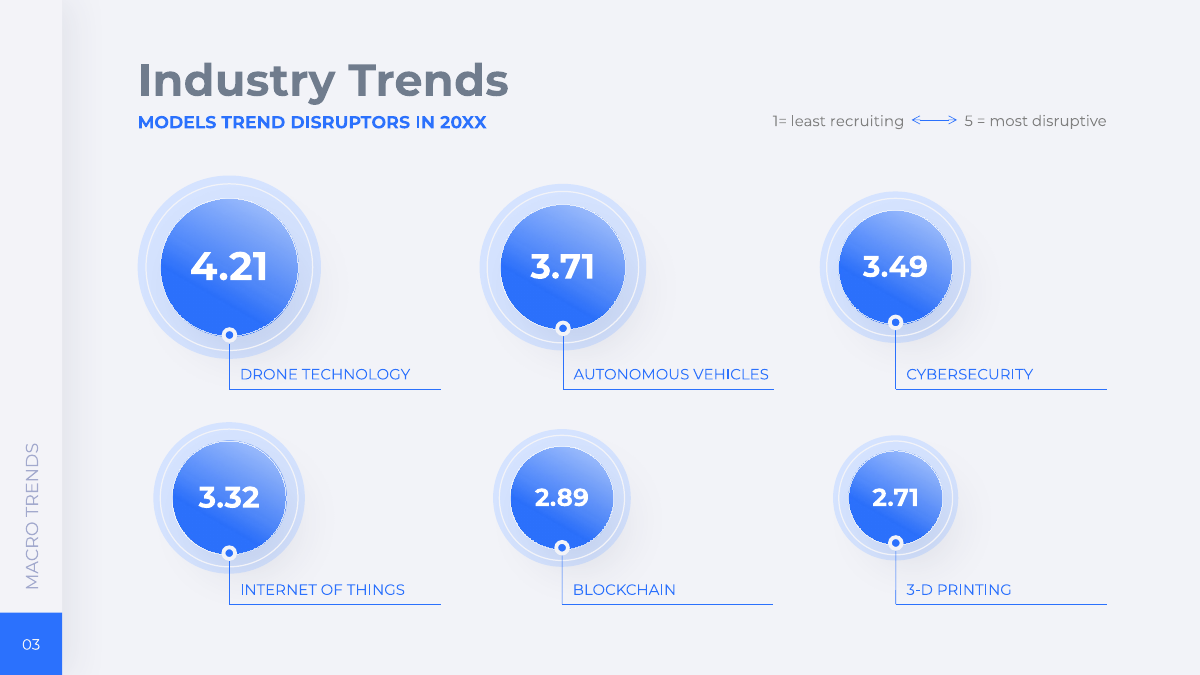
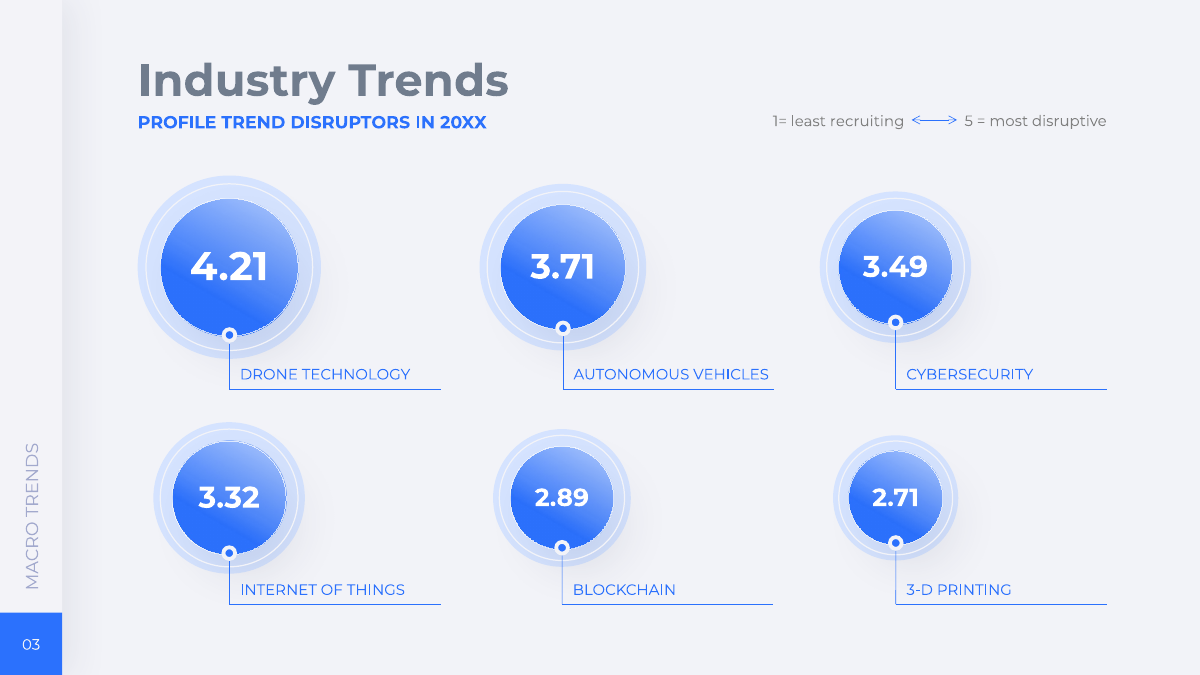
MODELS: MODELS -> PROFILE
